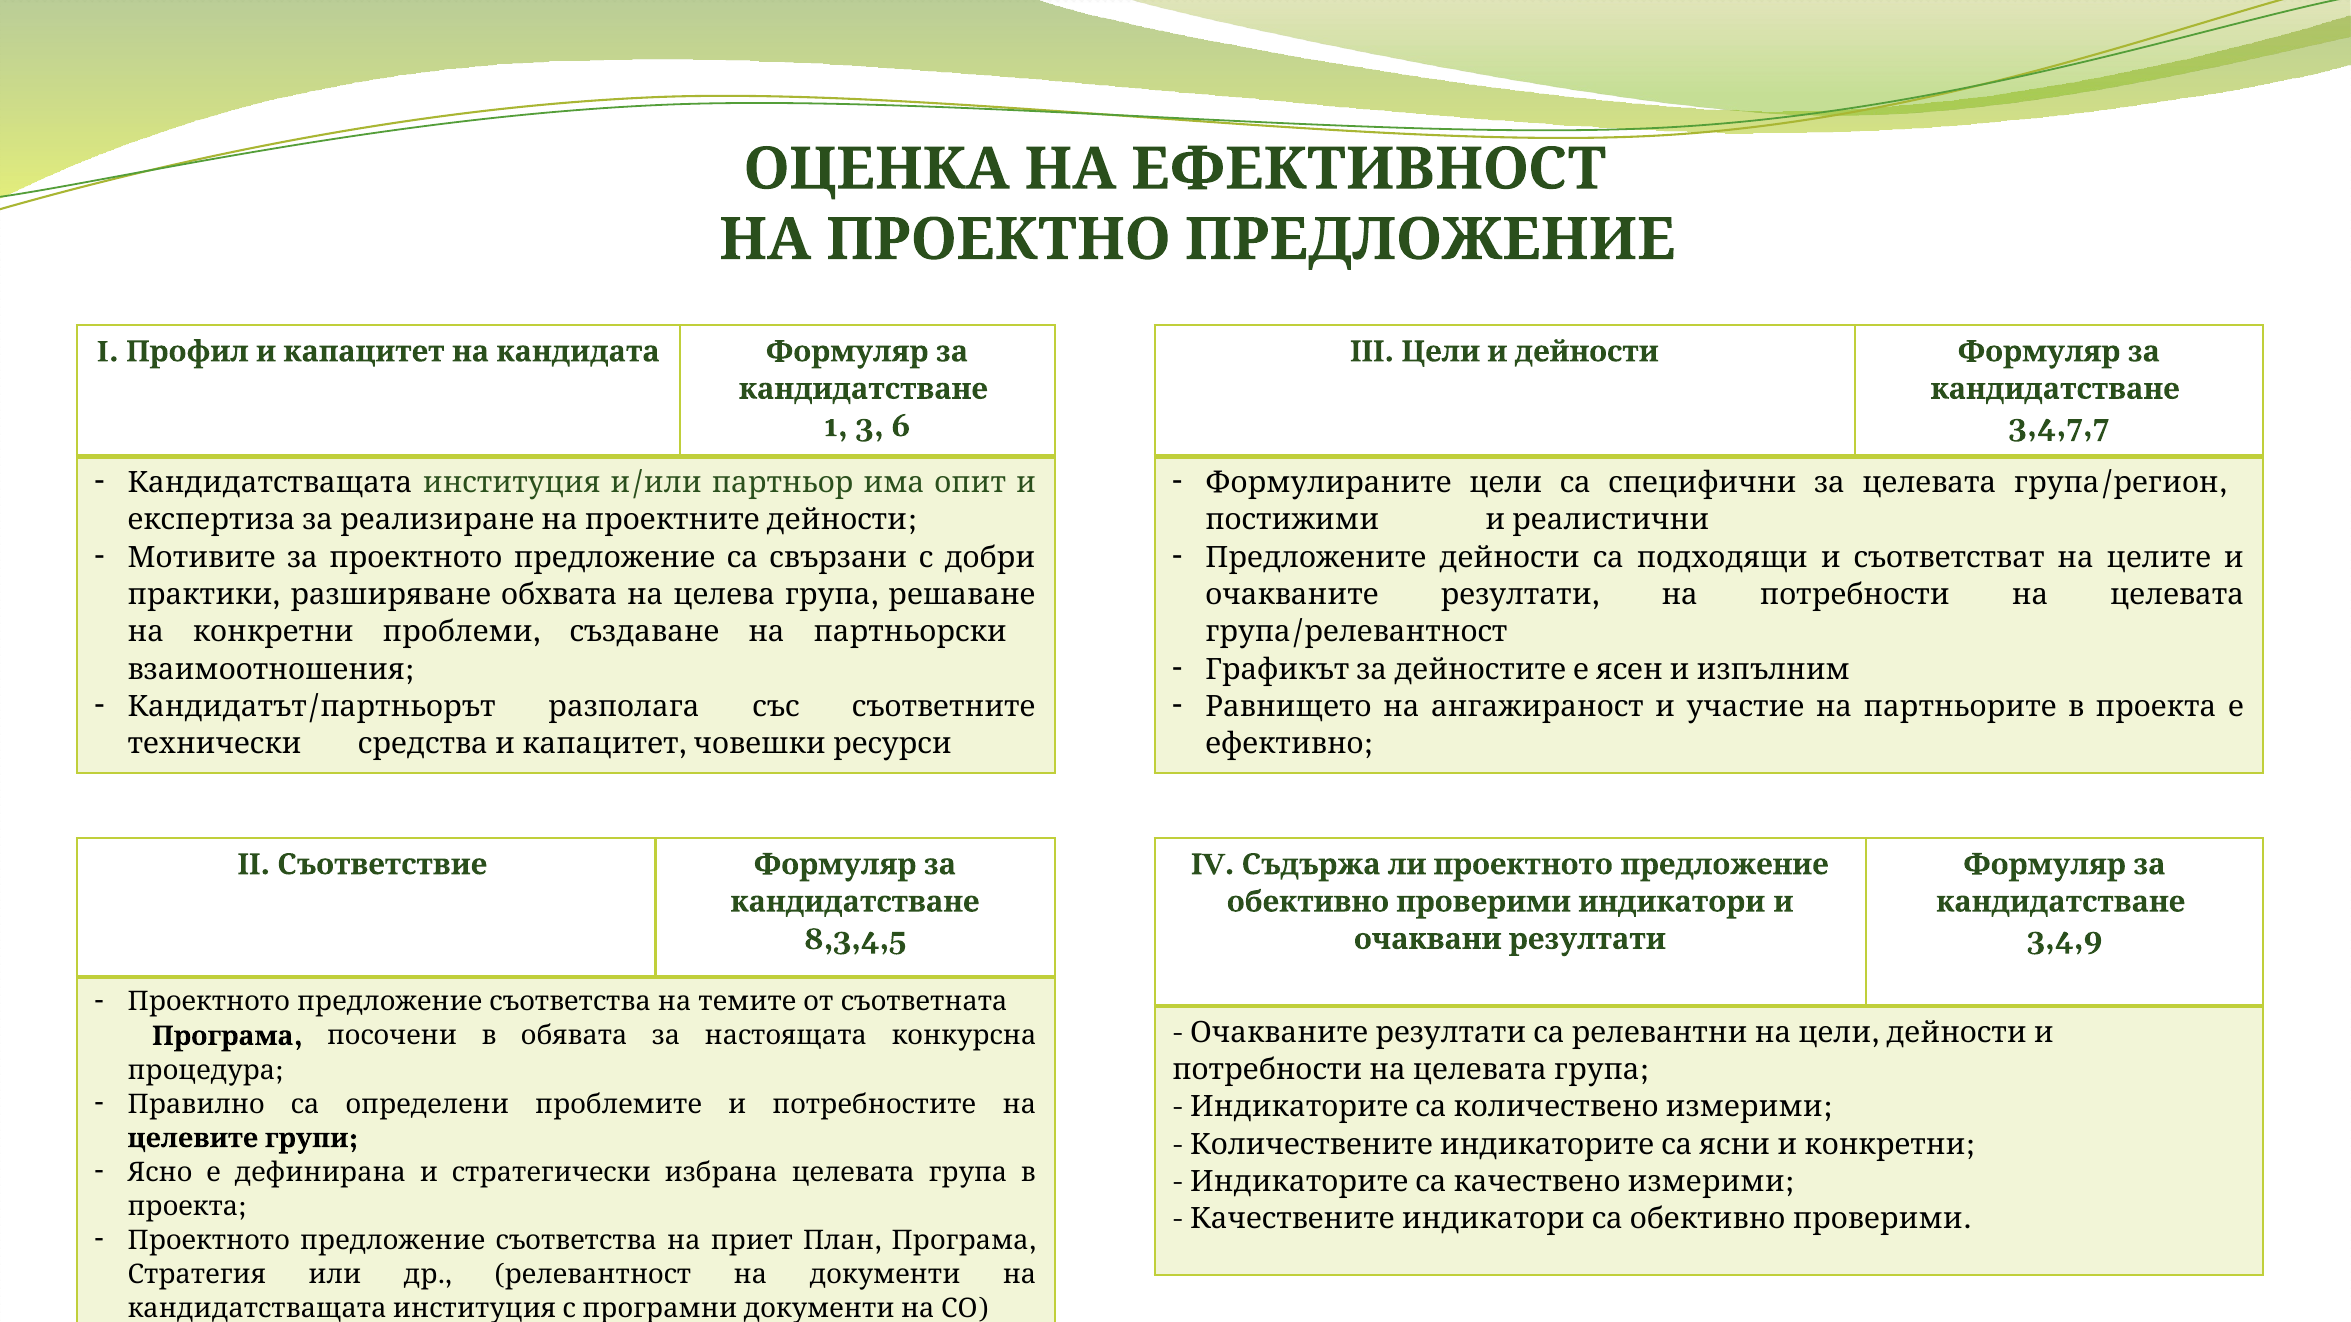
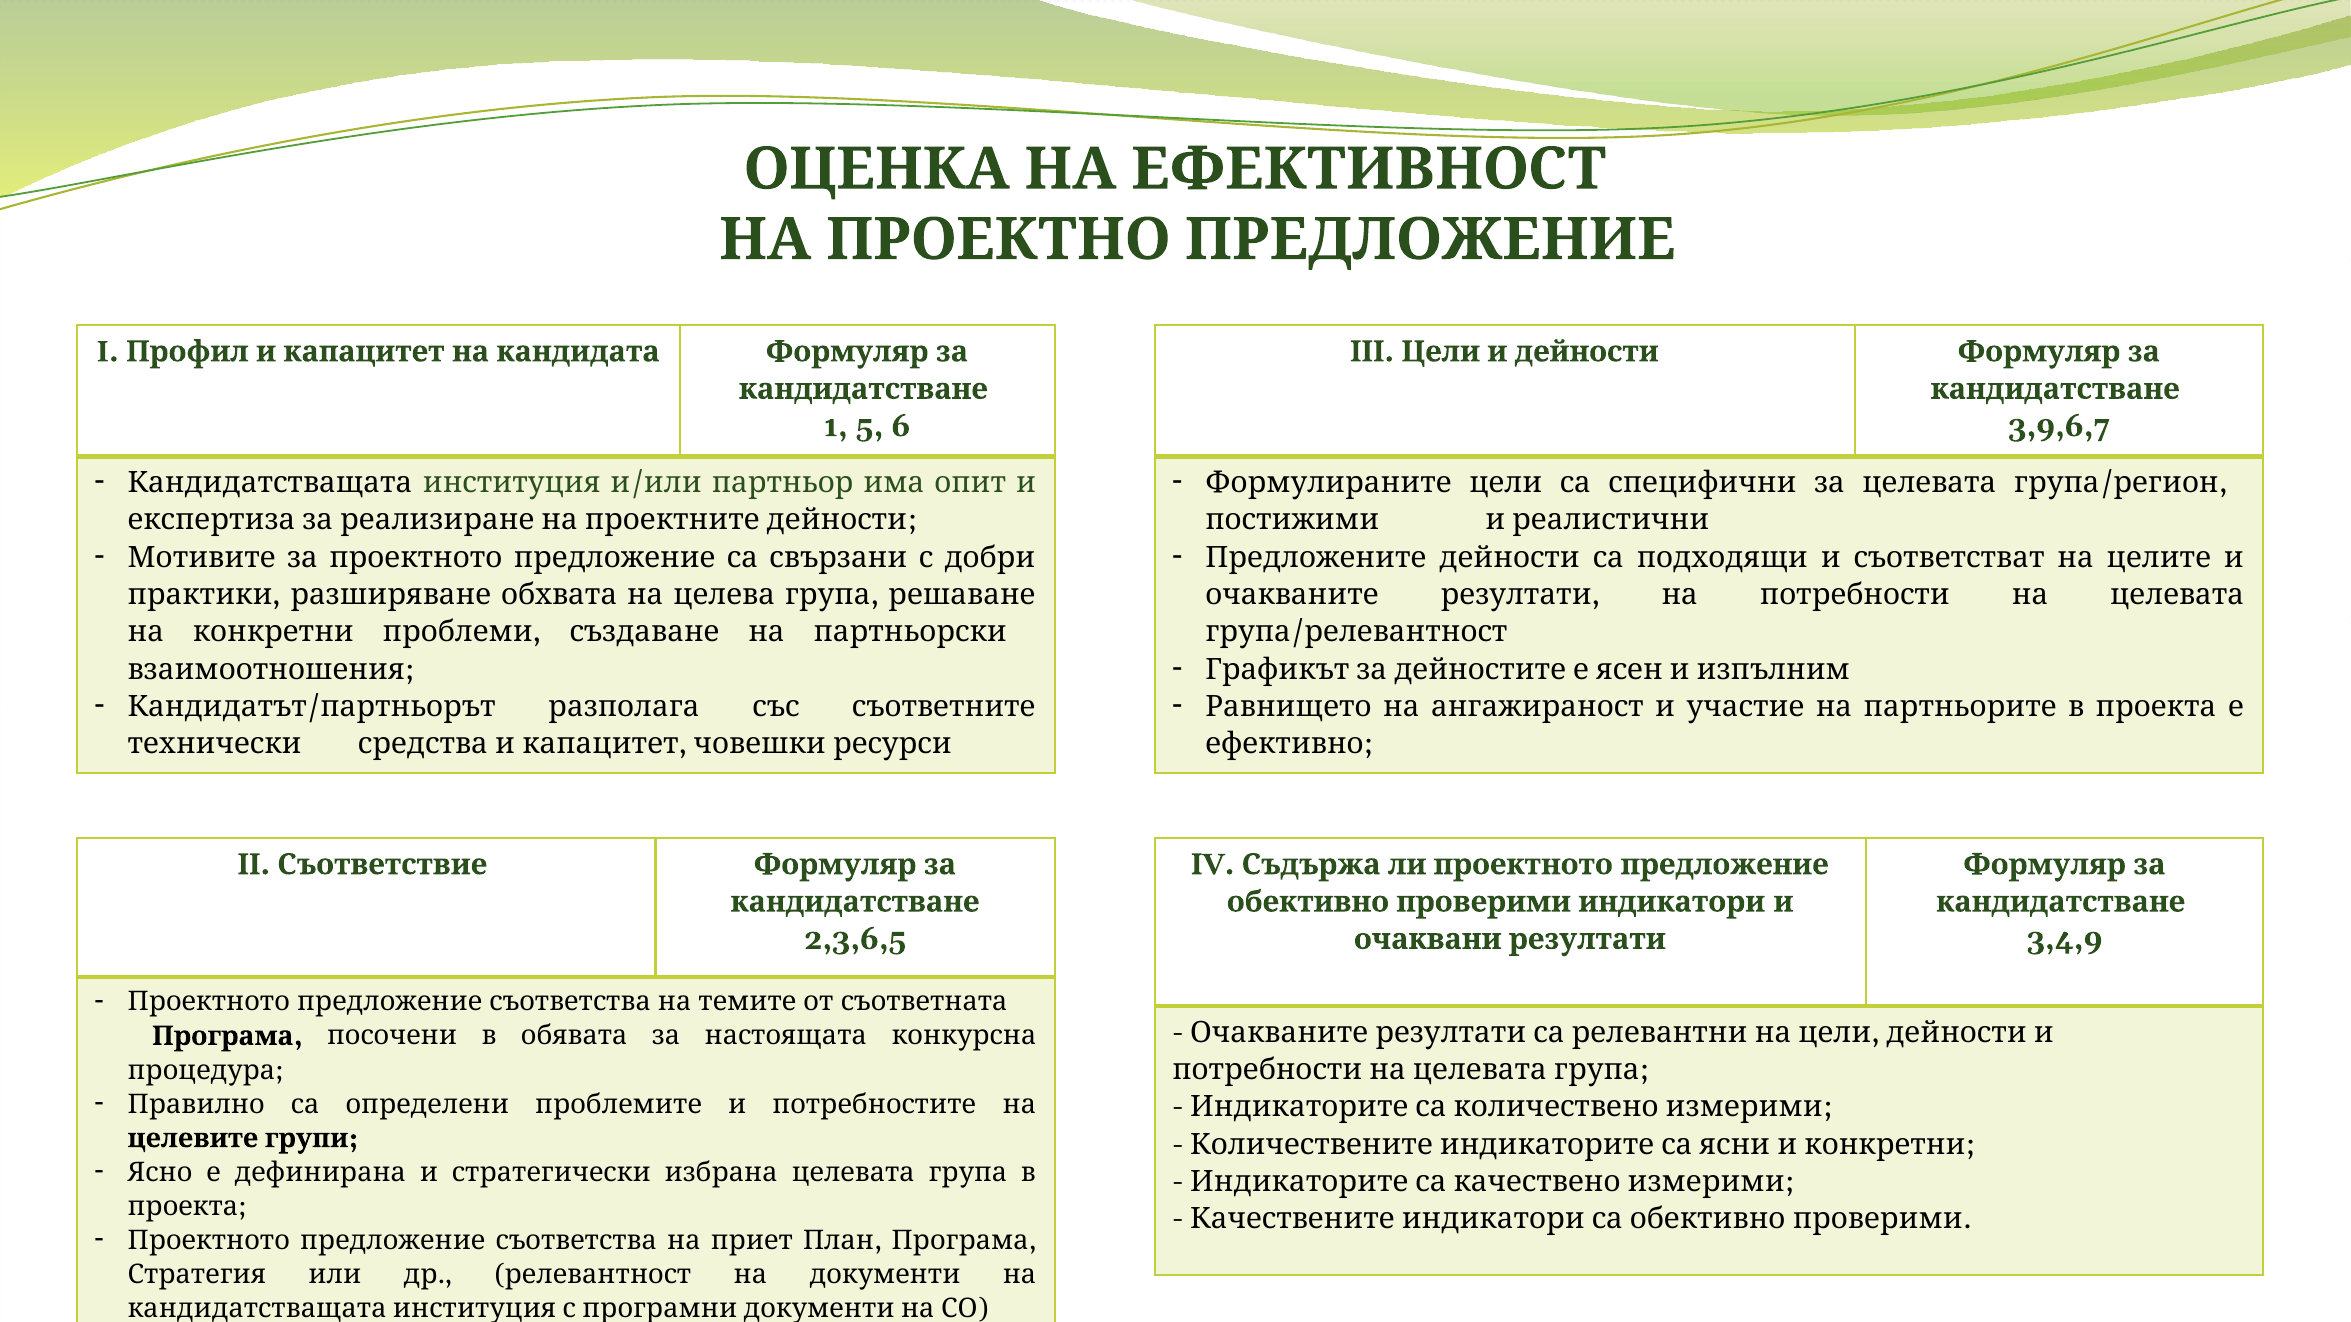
3: 3 -> 5
3,4,7,7: 3,4,7,7 -> 3,9,6,7
8,3,4,5: 8,3,4,5 -> 2,3,6,5
